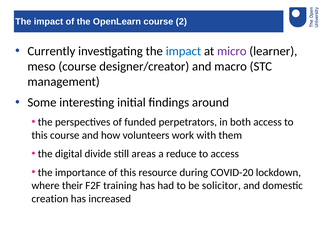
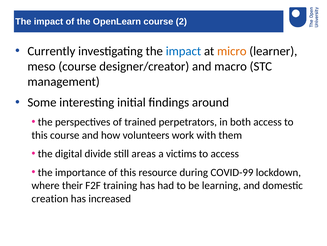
micro colour: purple -> orange
funded: funded -> trained
reduce: reduce -> victims
COVID-20: COVID-20 -> COVID-99
solicitor: solicitor -> learning
